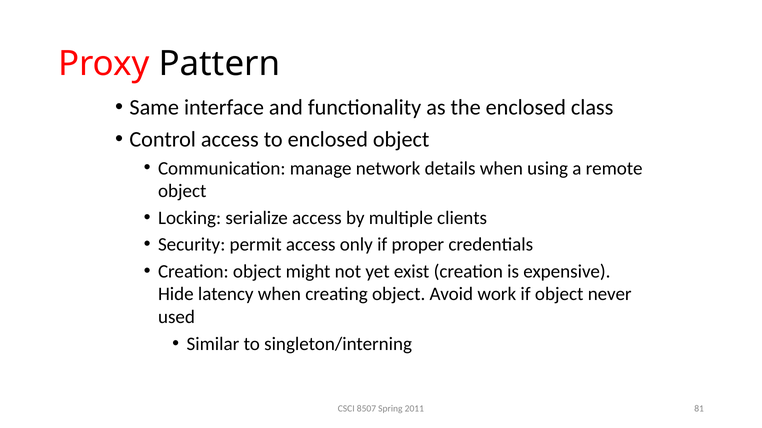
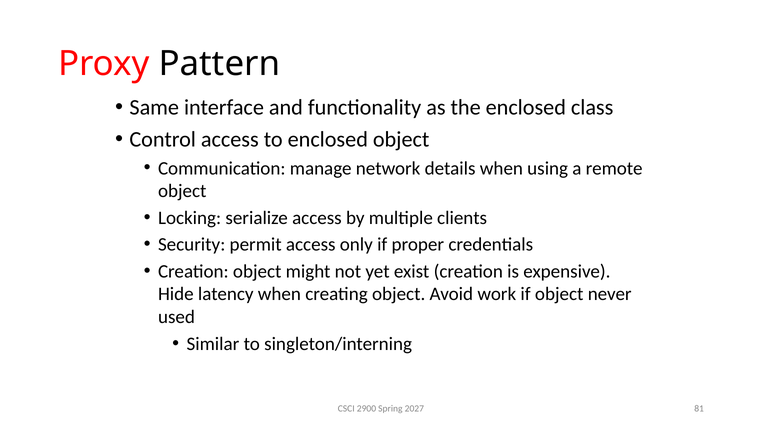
8507: 8507 -> 2900
2011: 2011 -> 2027
